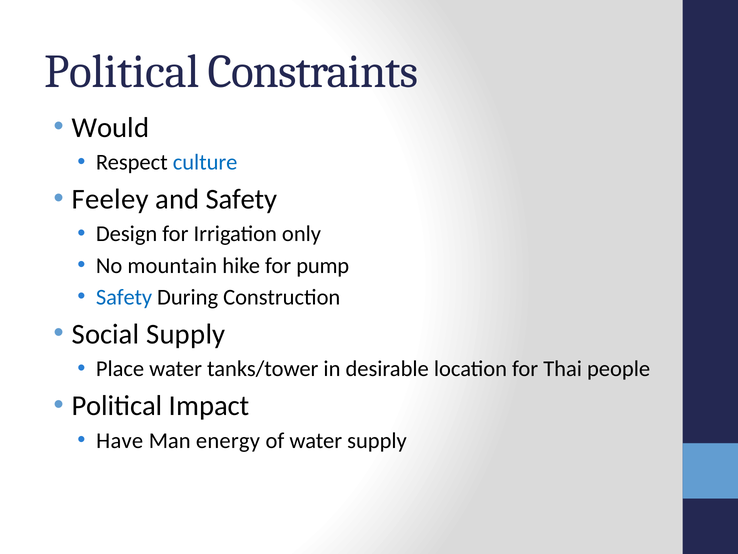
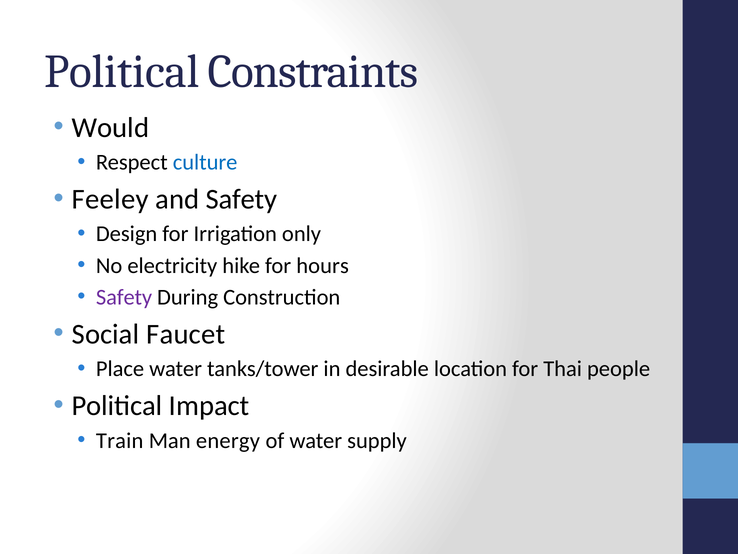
mountain: mountain -> electricity
pump: pump -> hours
Safety at (124, 297) colour: blue -> purple
Social Supply: Supply -> Faucet
Have: Have -> Train
